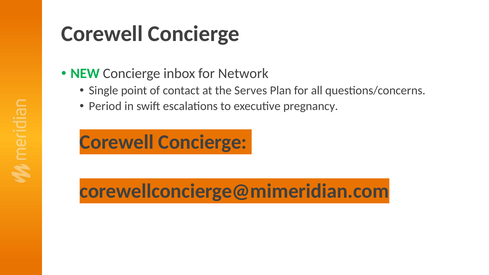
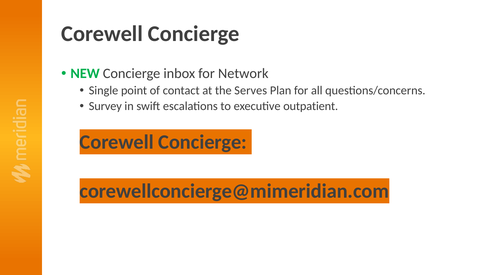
Period: Period -> Survey
pregnancy: pregnancy -> outpatient
